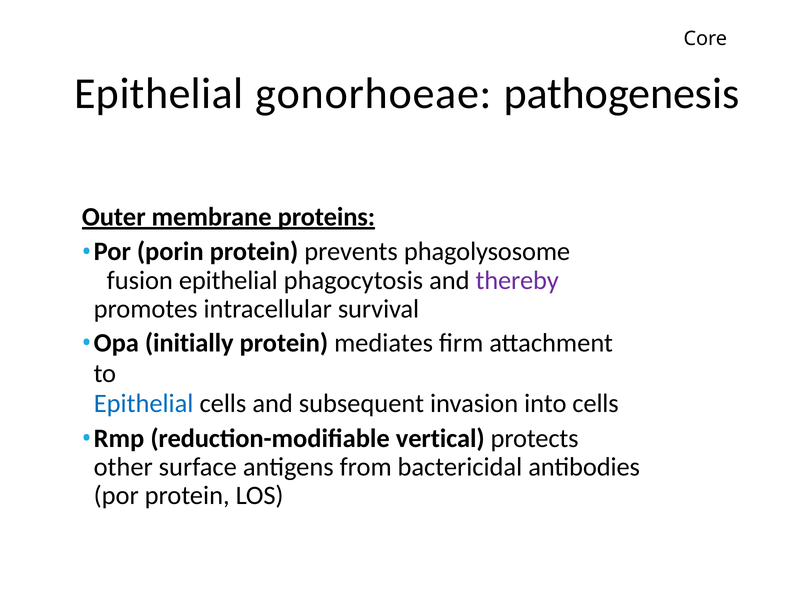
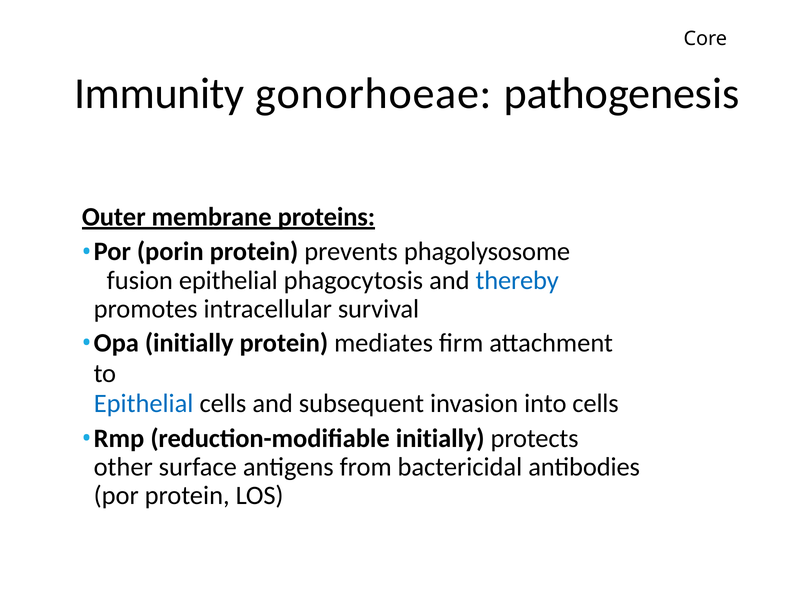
Epithelial at (159, 94): Epithelial -> Immunity
thereby colour: purple -> blue
reduction-modifiable vertical: vertical -> initially
